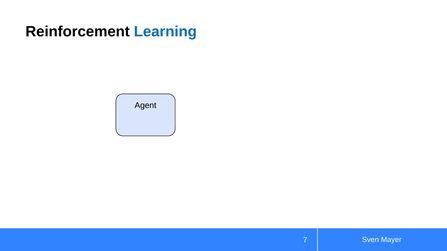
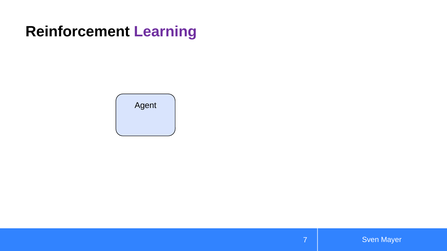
Learning colour: blue -> purple
